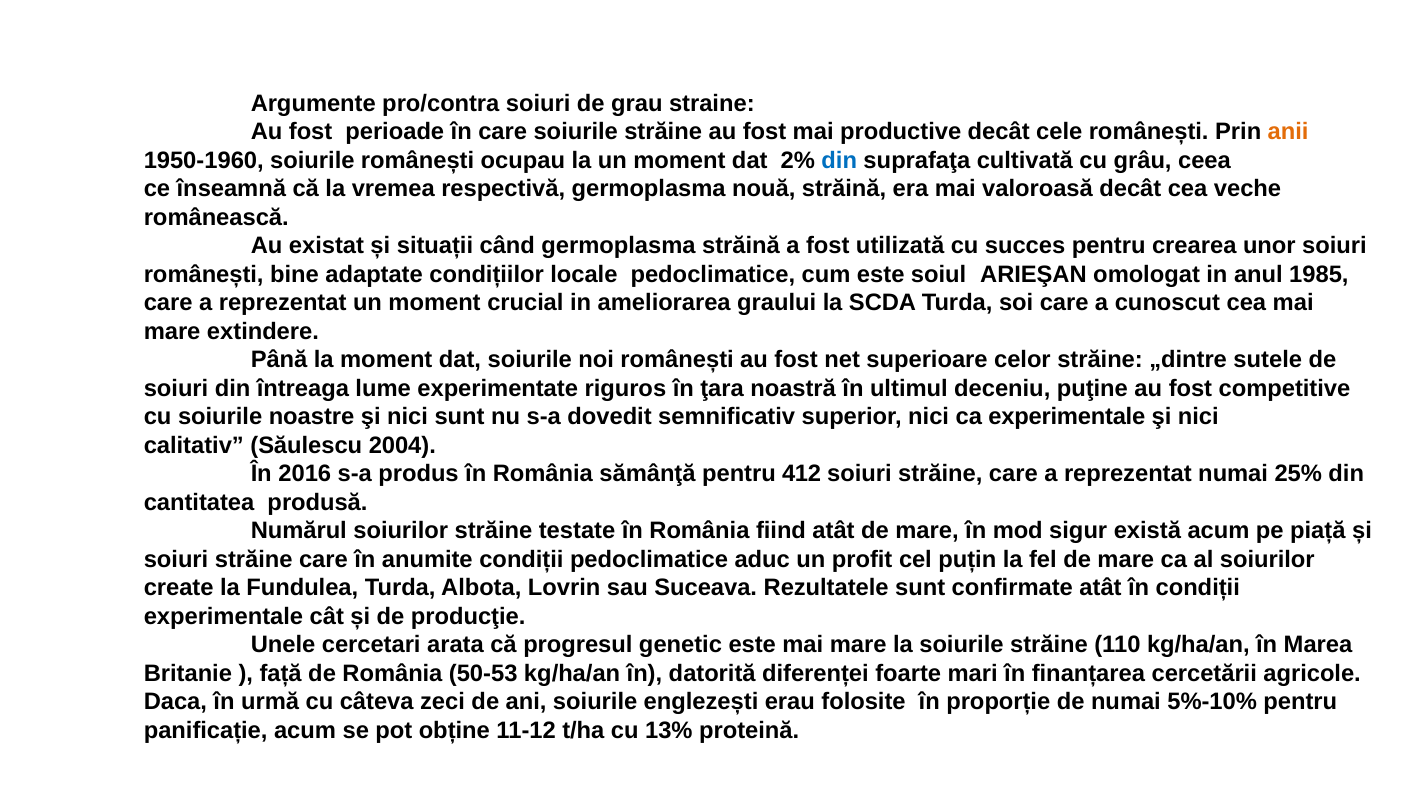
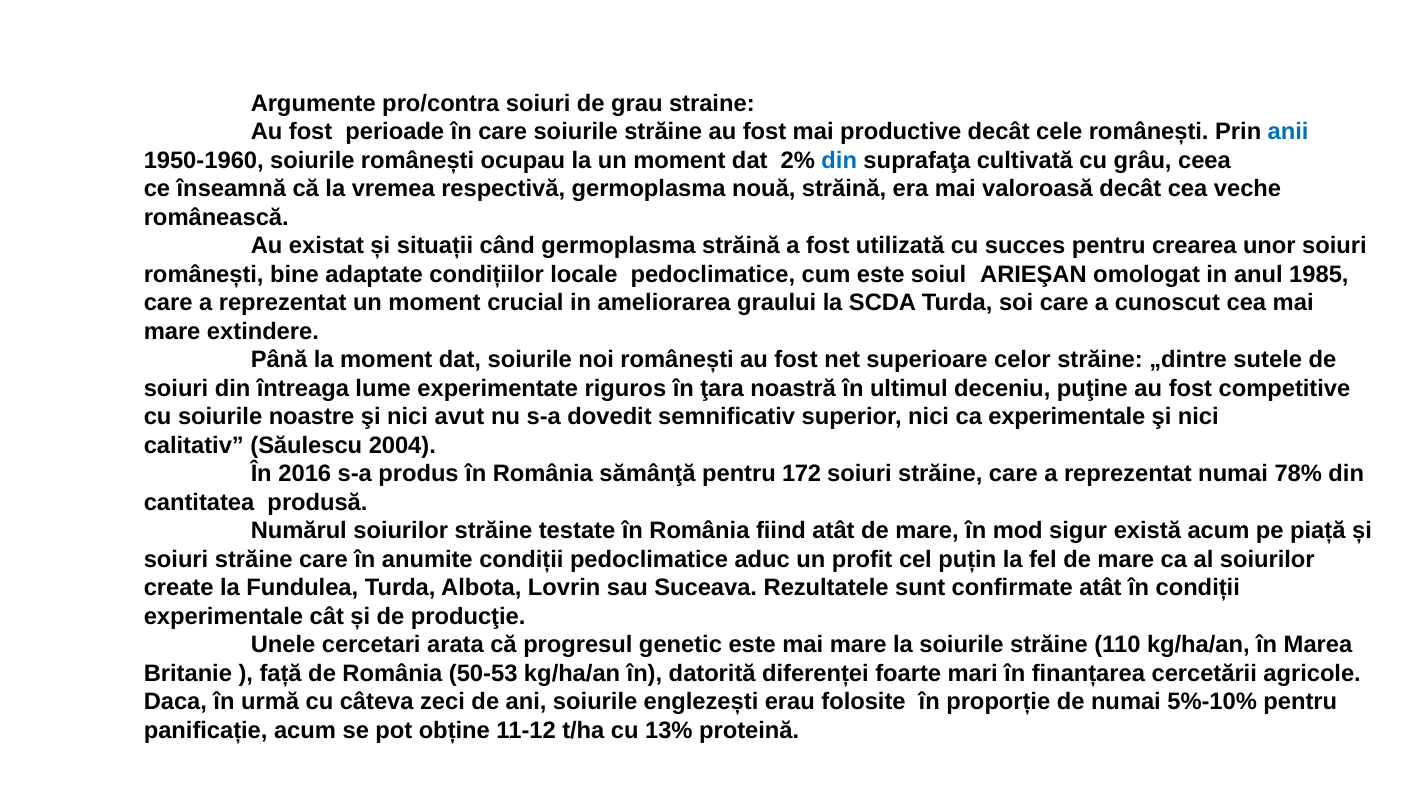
anii colour: orange -> blue
nici sunt: sunt -> avut
412: 412 -> 172
25%: 25% -> 78%
